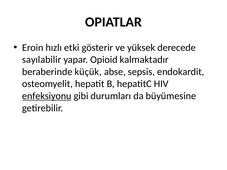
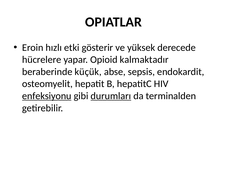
sayılabilir: sayılabilir -> hücrelere
durumları underline: none -> present
büyümesine: büyümesine -> terminalden
